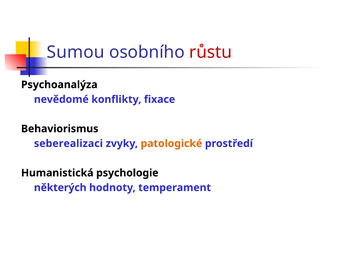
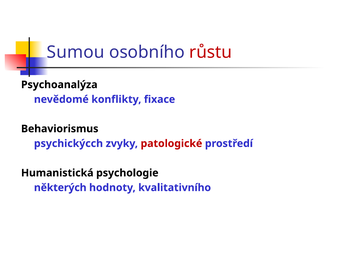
seberealizaci: seberealizaci -> psychickýcch
patologické colour: orange -> red
temperament: temperament -> kvalitativního
